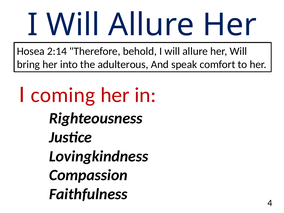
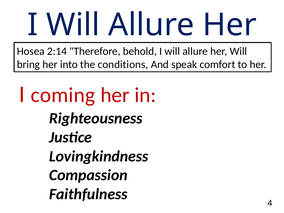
adulterous: adulterous -> conditions
